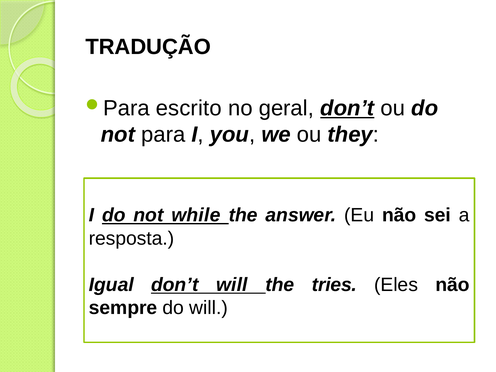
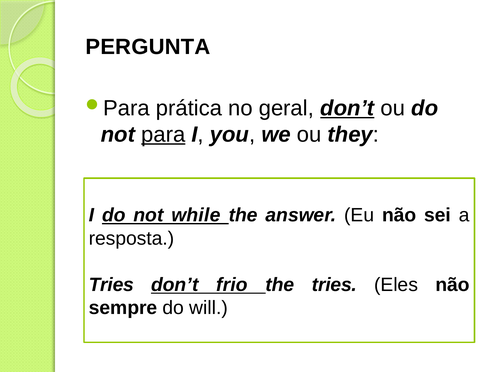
TRADUÇÃO: TRADUÇÃO -> PERGUNTA
escrito: escrito -> prática
para underline: none -> present
Igual at (111, 285): Igual -> Tries
don’t will: will -> frio
